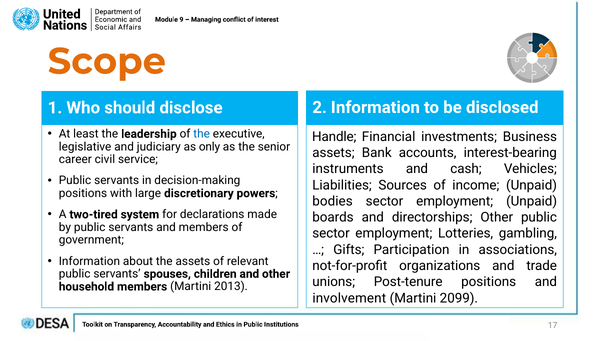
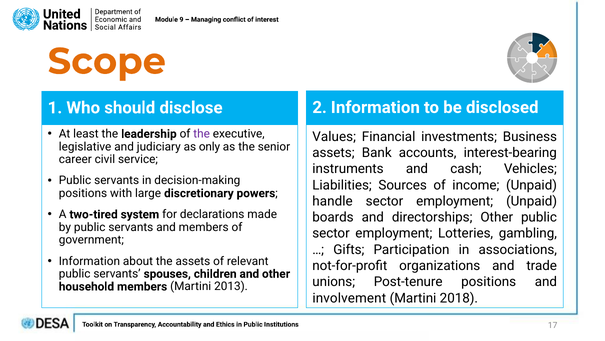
the at (202, 134) colour: blue -> purple
Handle: Handle -> Values
bodies: bodies -> handle
2099: 2099 -> 2018
